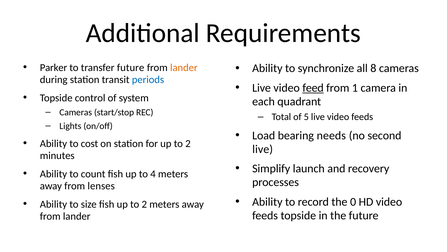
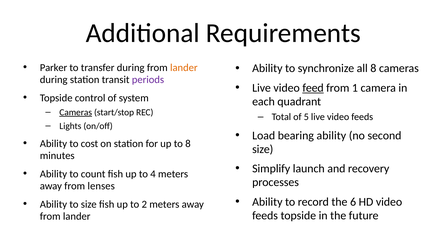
transfer future: future -> during
periods colour: blue -> purple
Cameras at (76, 112) underline: none -> present
bearing needs: needs -> ability
for up to 2: 2 -> 8
live at (263, 149): live -> size
0: 0 -> 6
